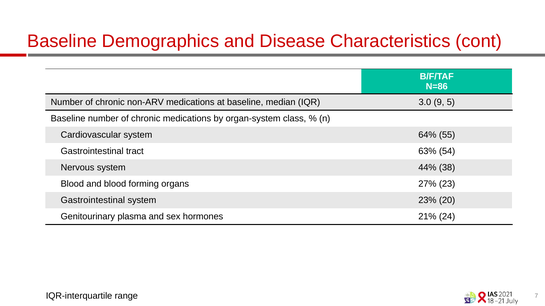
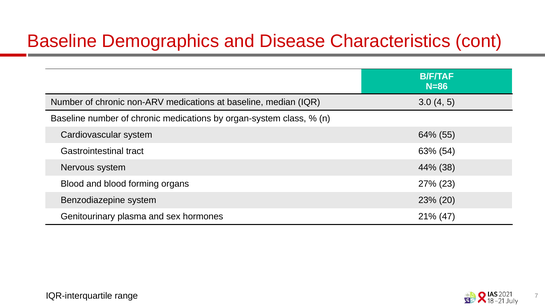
9: 9 -> 4
Gastrointestinal at (93, 201): Gastrointestinal -> Benzodiazepine
24: 24 -> 47
